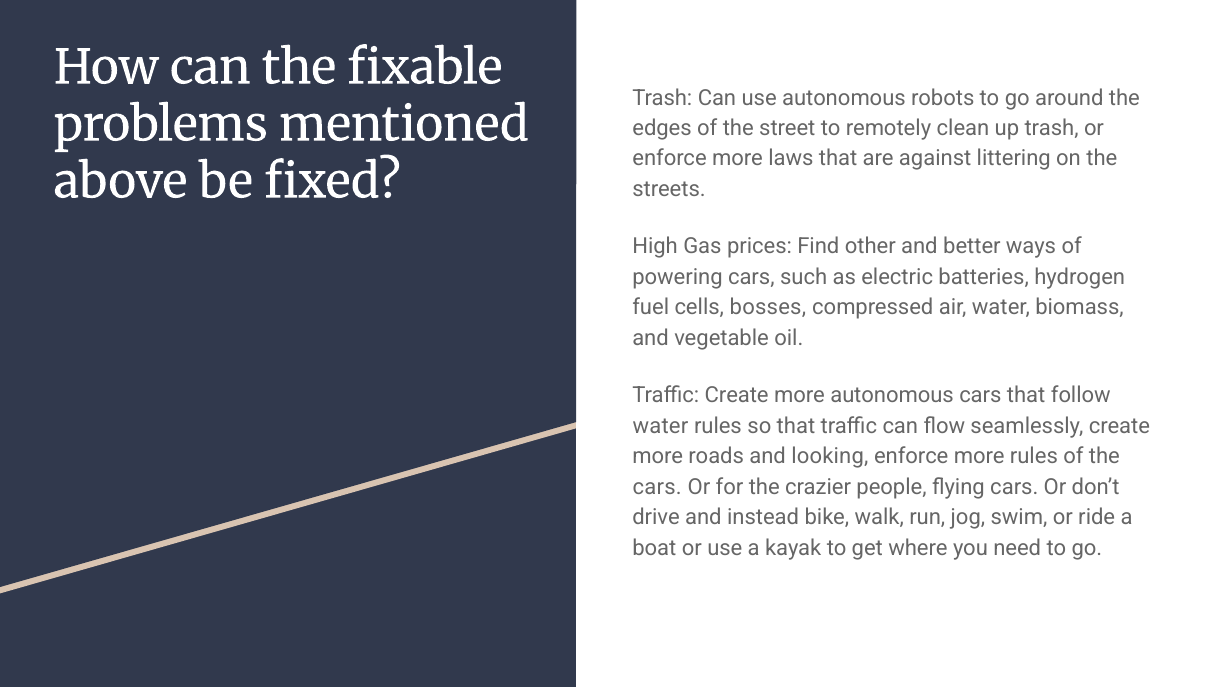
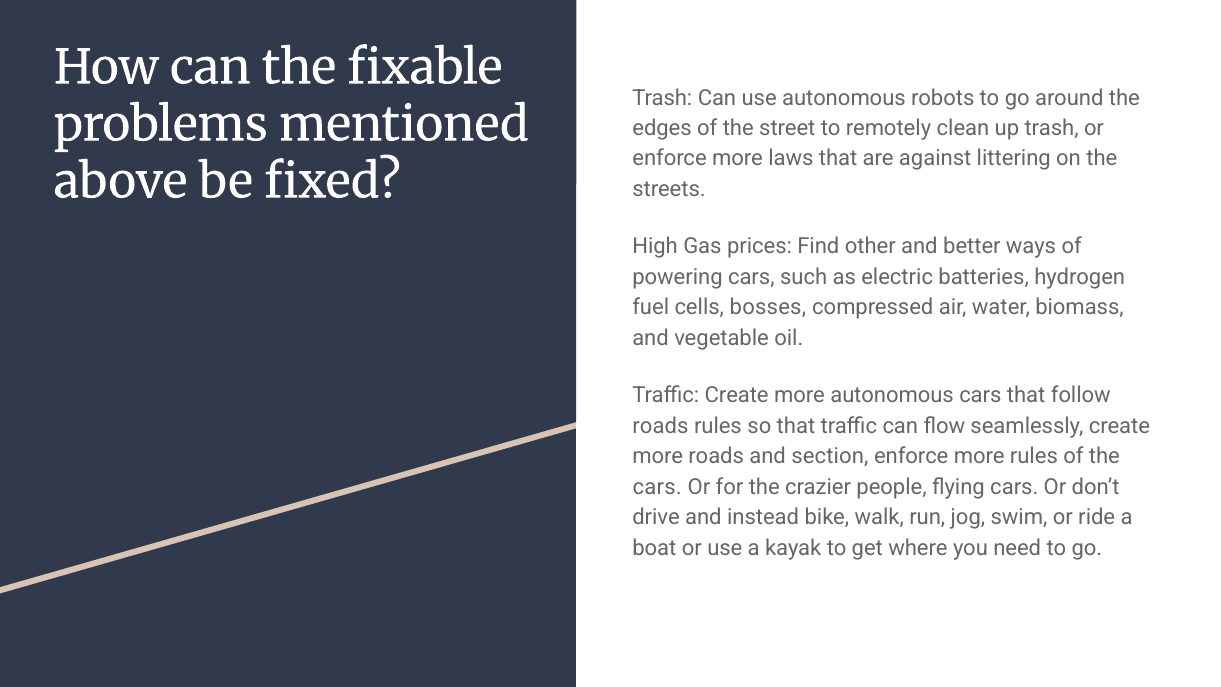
water at (660, 426): water -> roads
looking: looking -> section
